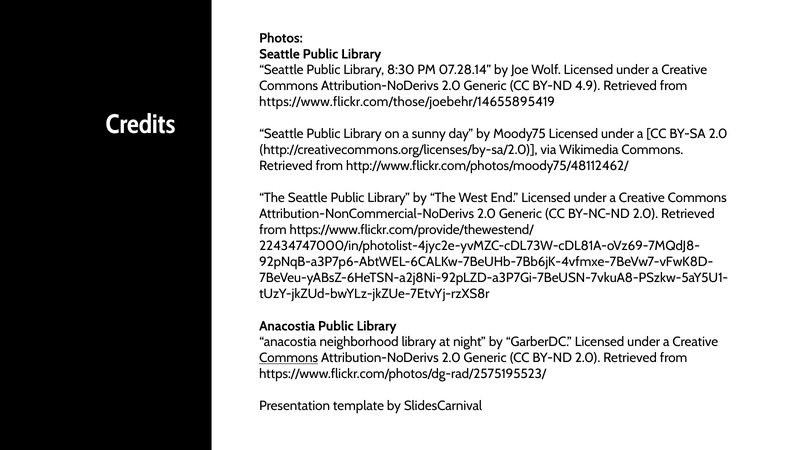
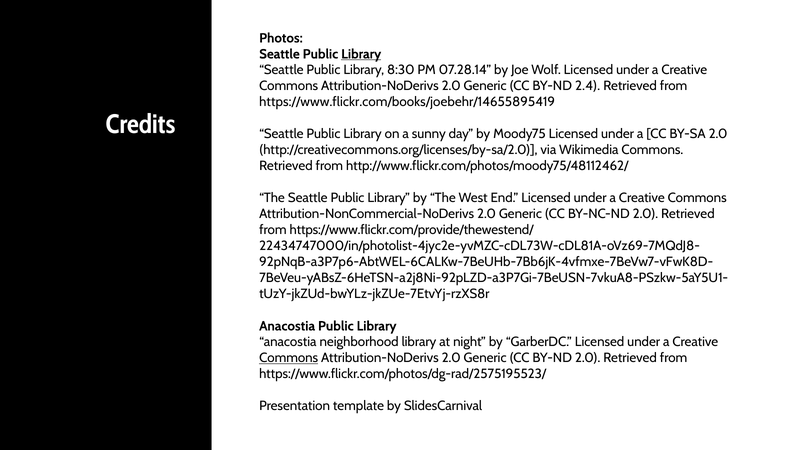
Library at (361, 54) underline: none -> present
4.9: 4.9 -> 2.4
https://www.flickr.com/those/joebehr/14655895419: https://www.flickr.com/those/joebehr/14655895419 -> https://www.flickr.com/books/joebehr/14655895419
